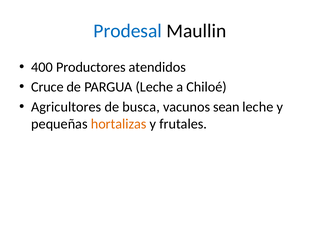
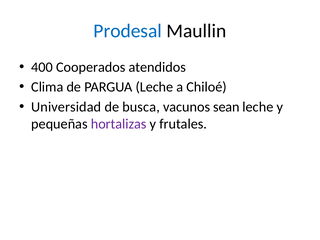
Productores: Productores -> Cooperados
Cruce: Cruce -> Clima
Agricultores: Agricultores -> Universidad
hortalizas colour: orange -> purple
